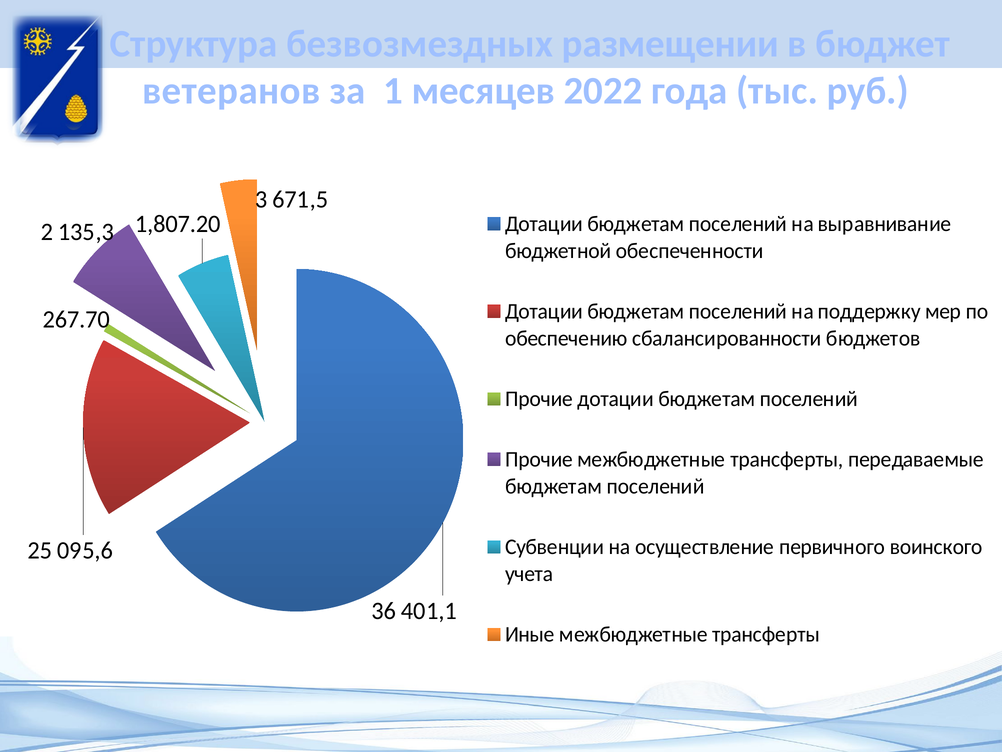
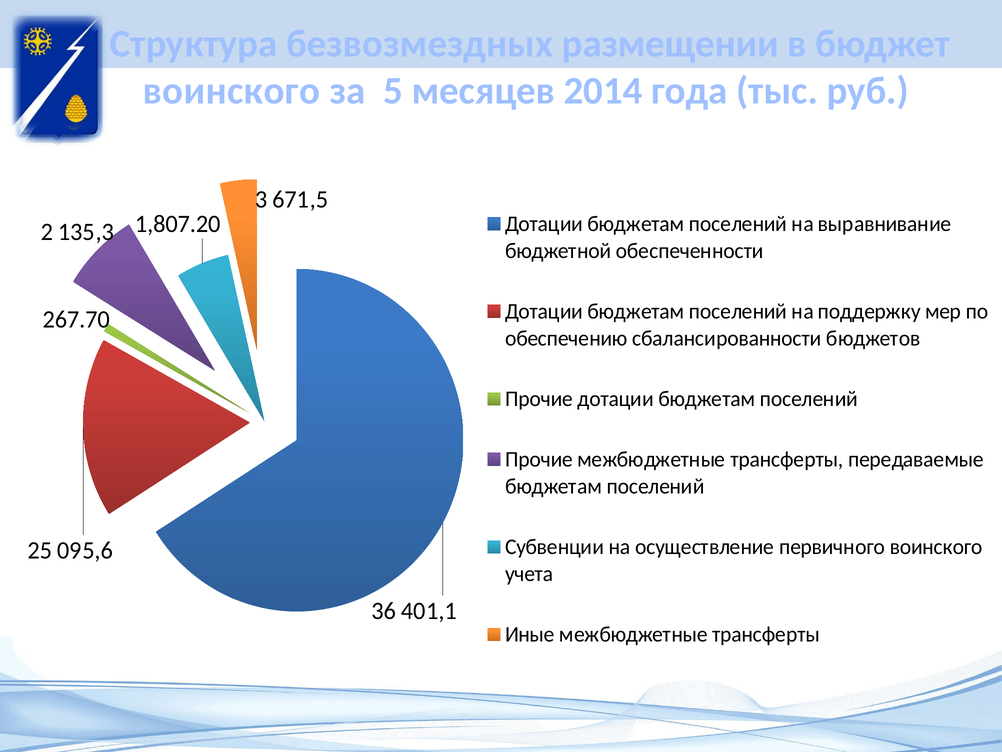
ветеранов at (231, 91): ветеранов -> воинского
1: 1 -> 5
2022: 2022 -> 2014
